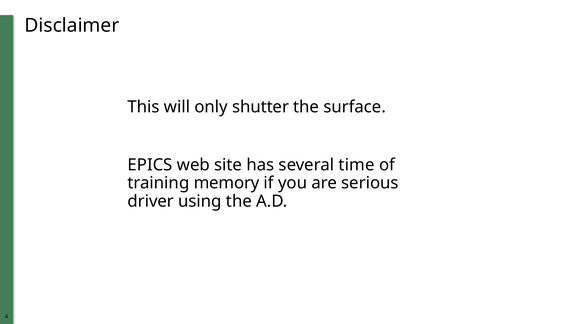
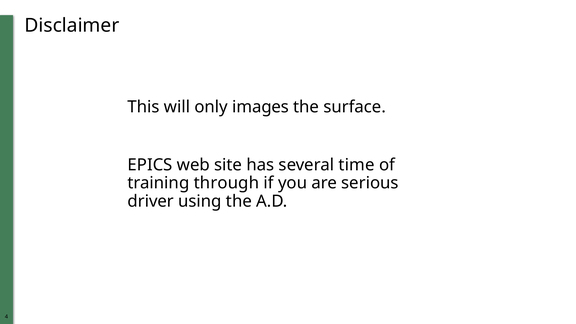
shutter: shutter -> images
memory: memory -> through
